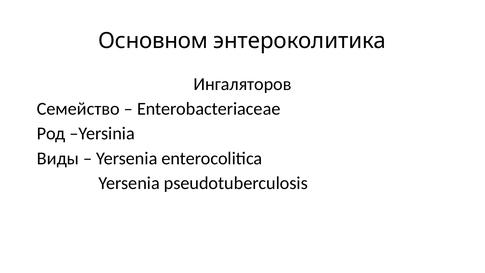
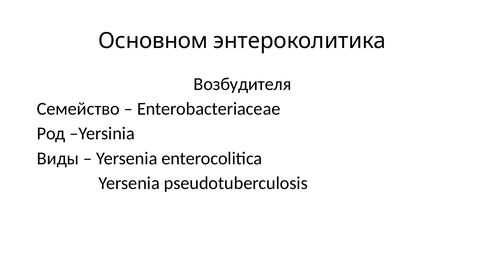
Ингаляторов: Ингаляторов -> Возбудителя
